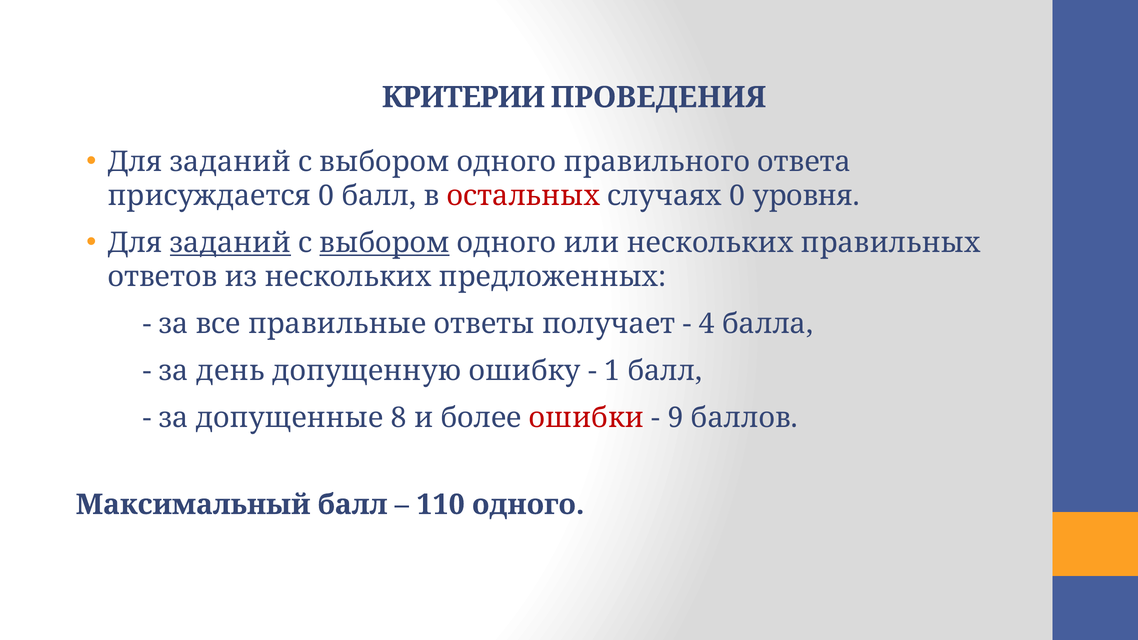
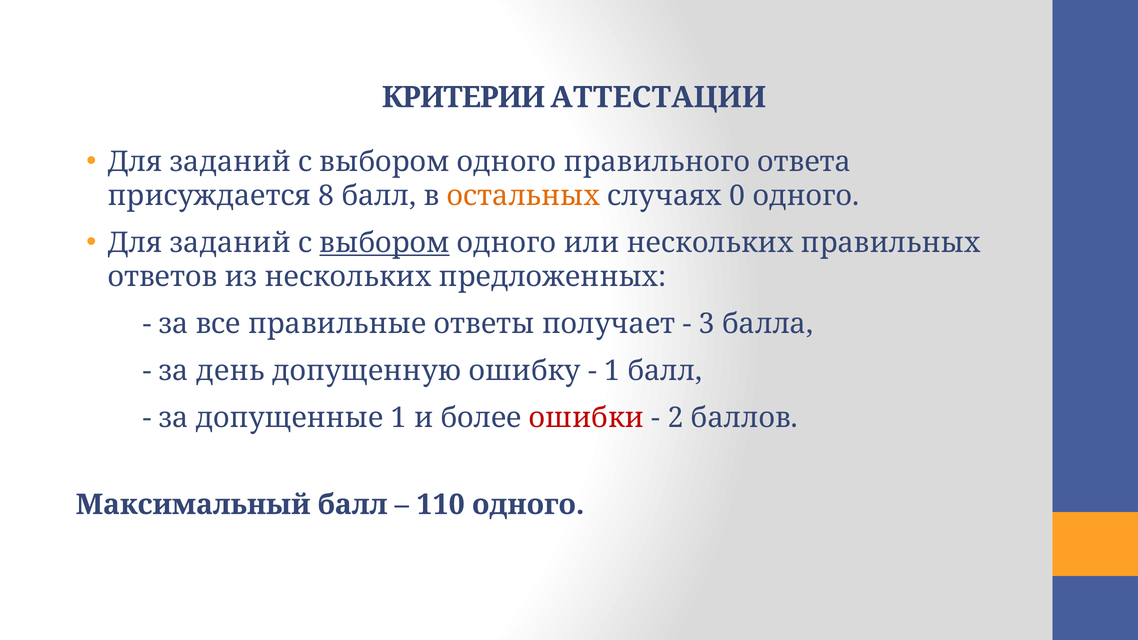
ПРОВЕДЕНИЯ: ПРОВЕДЕНИЯ -> АТТЕСТАЦИИ
присуждается 0: 0 -> 8
остальных colour: red -> orange
0 уровня: уровня -> одного
заданий at (230, 243) underline: present -> none
4: 4 -> 3
допущенные 8: 8 -> 1
9: 9 -> 2
